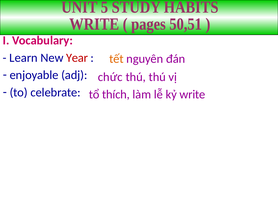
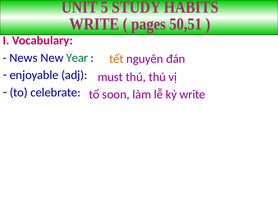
Learn: Learn -> News
Year colour: red -> green
chức: chức -> must
thích: thích -> soon
